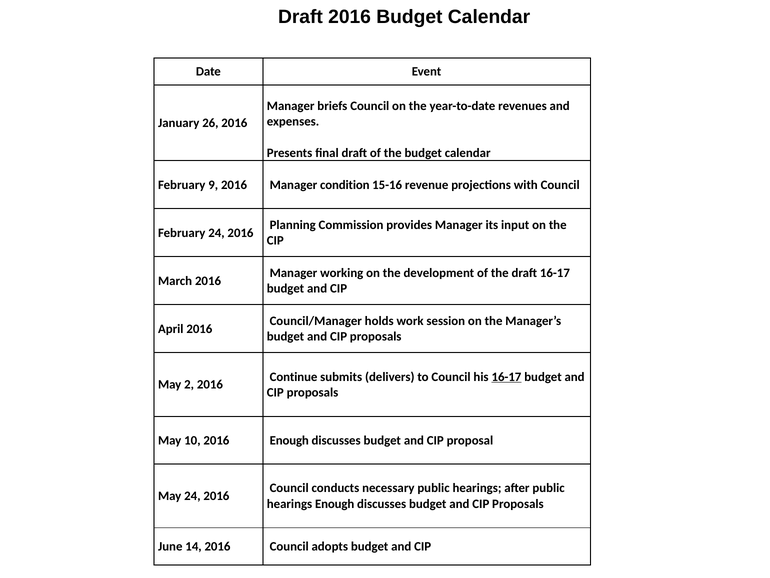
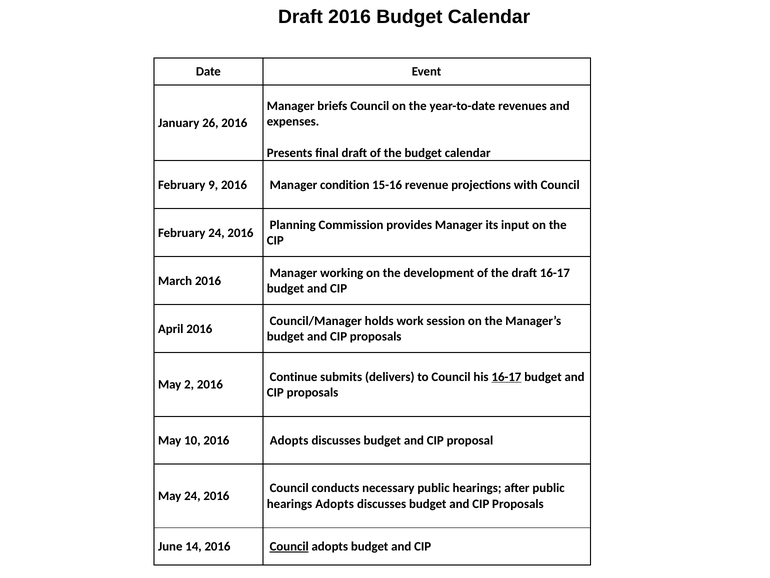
2016 Enough: Enough -> Adopts
hearings Enough: Enough -> Adopts
Council at (289, 546) underline: none -> present
